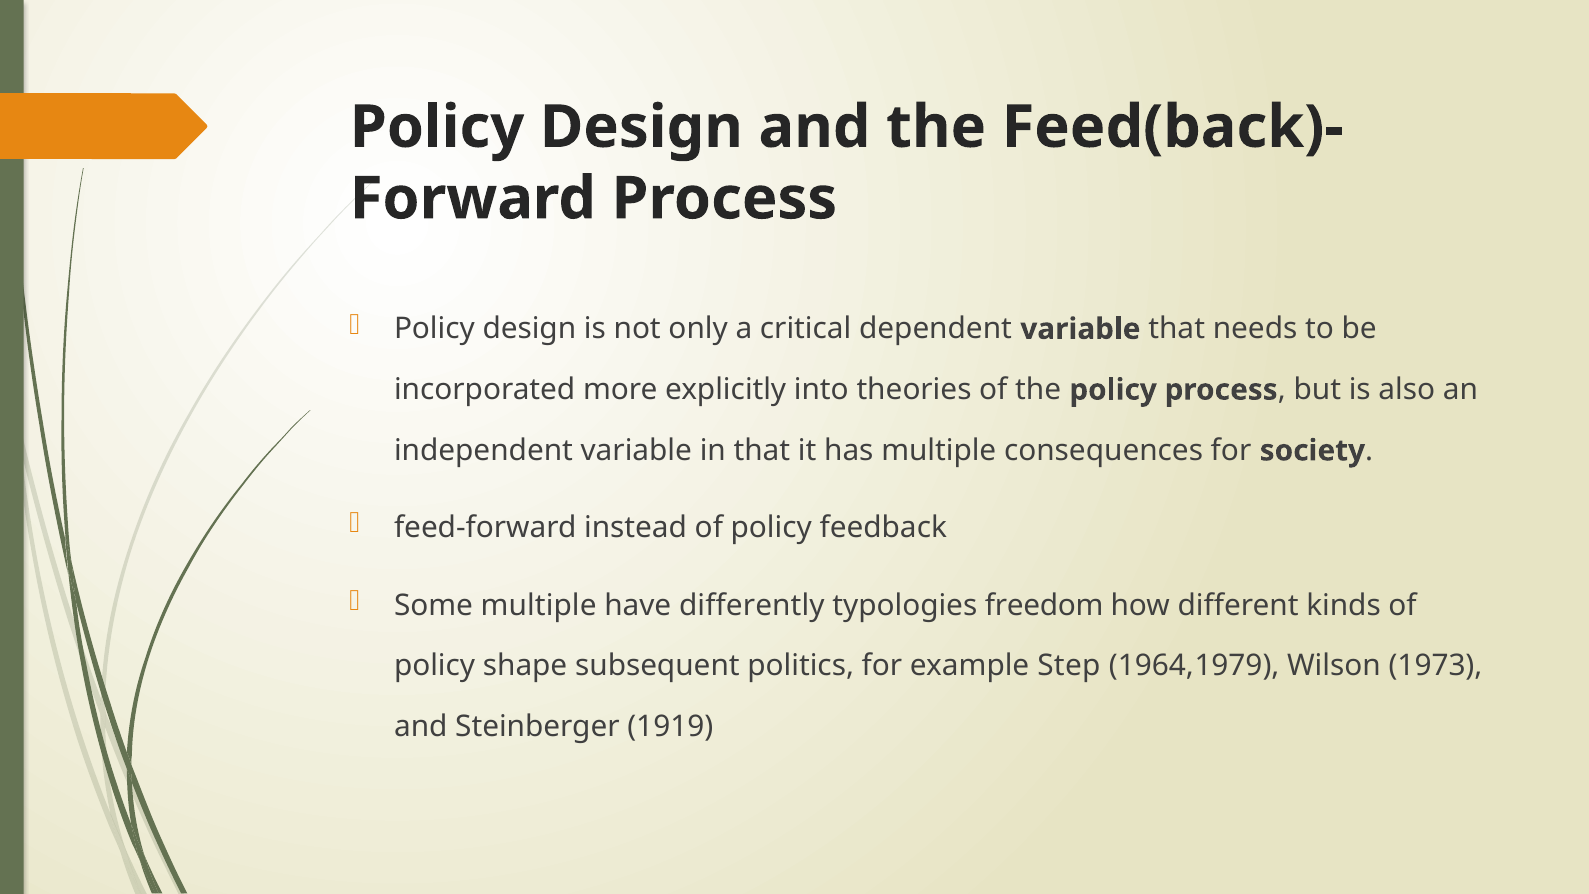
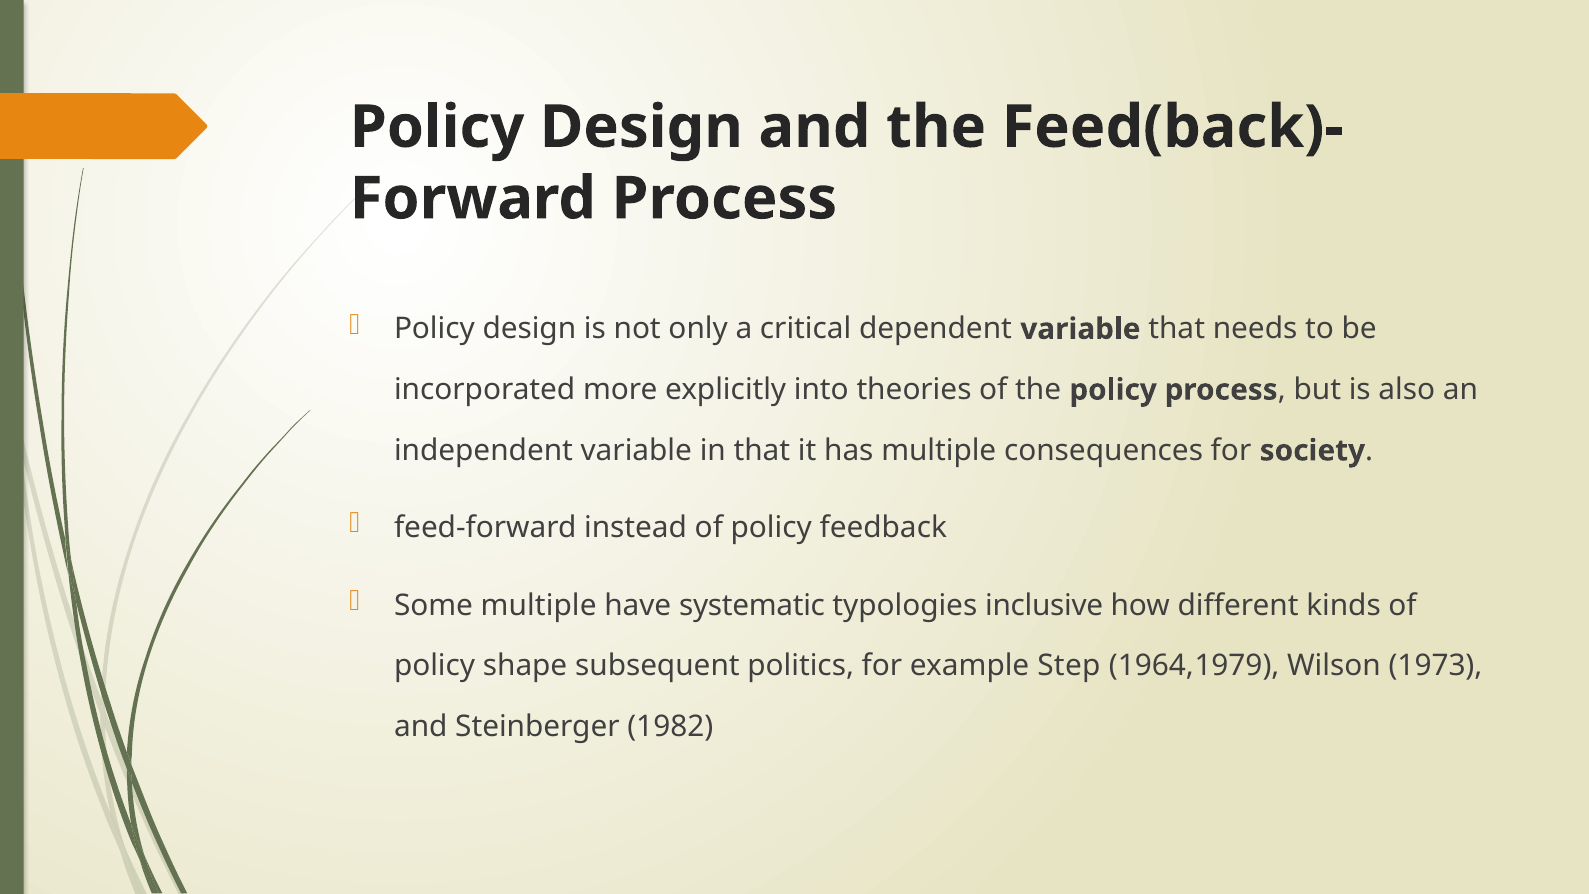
differently: differently -> systematic
freedom: freedom -> inclusive
1919: 1919 -> 1982
